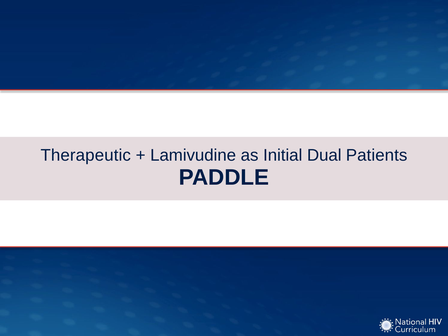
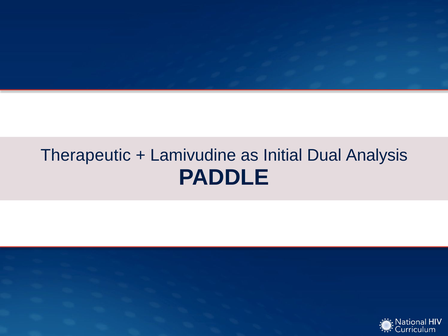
Patients: Patients -> Analysis
